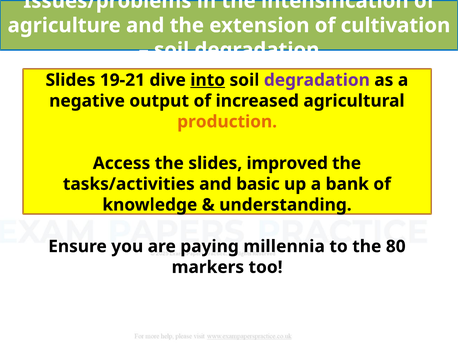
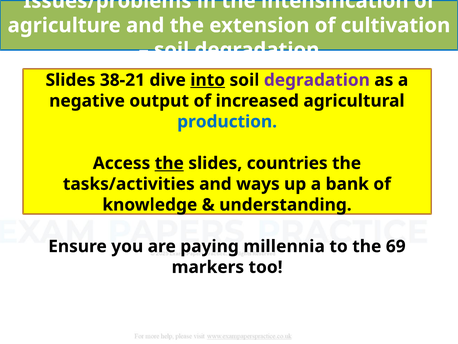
19-21: 19-21 -> 38-21
production colour: orange -> blue
the at (169, 163) underline: none -> present
improved: improved -> countries
basic: basic -> ways
80: 80 -> 69
